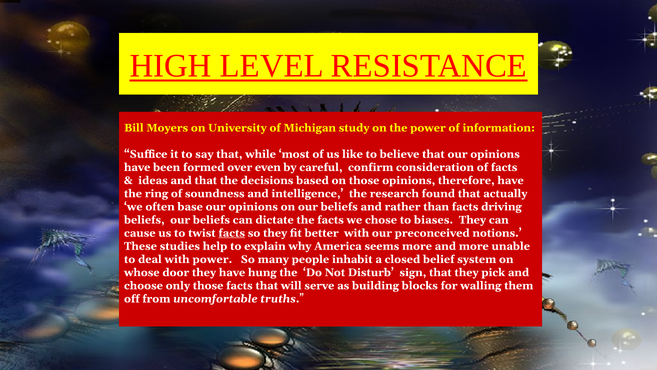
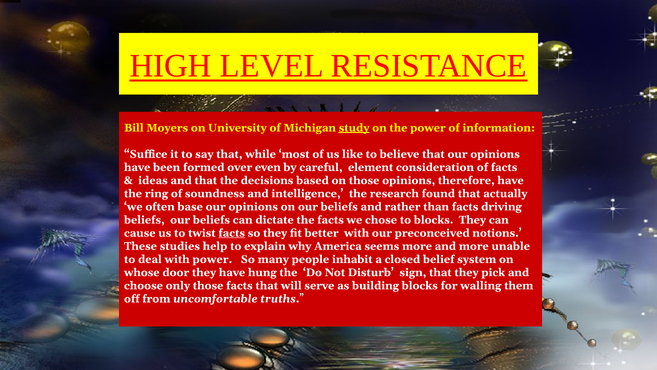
study underline: none -> present
confirm: confirm -> element
to biases: biases -> blocks
